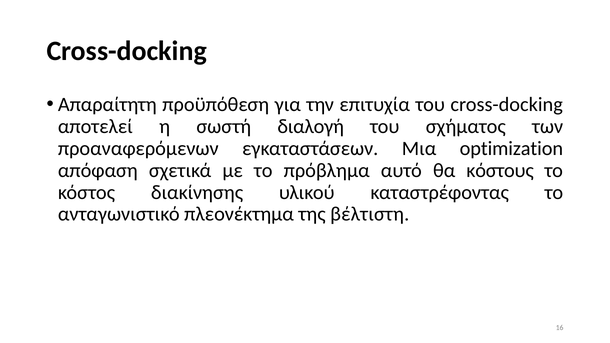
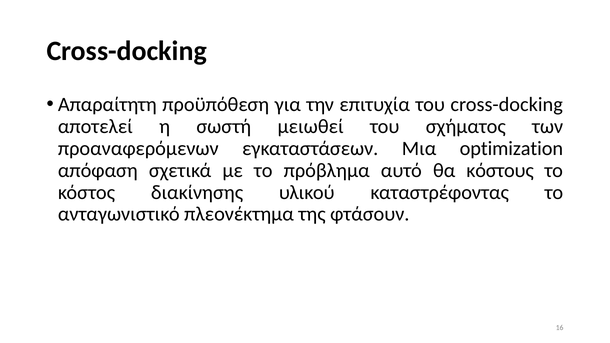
διαλογή: διαλογή -> μειωθεί
βέλτιστη: βέλτιστη -> φτάσουν
